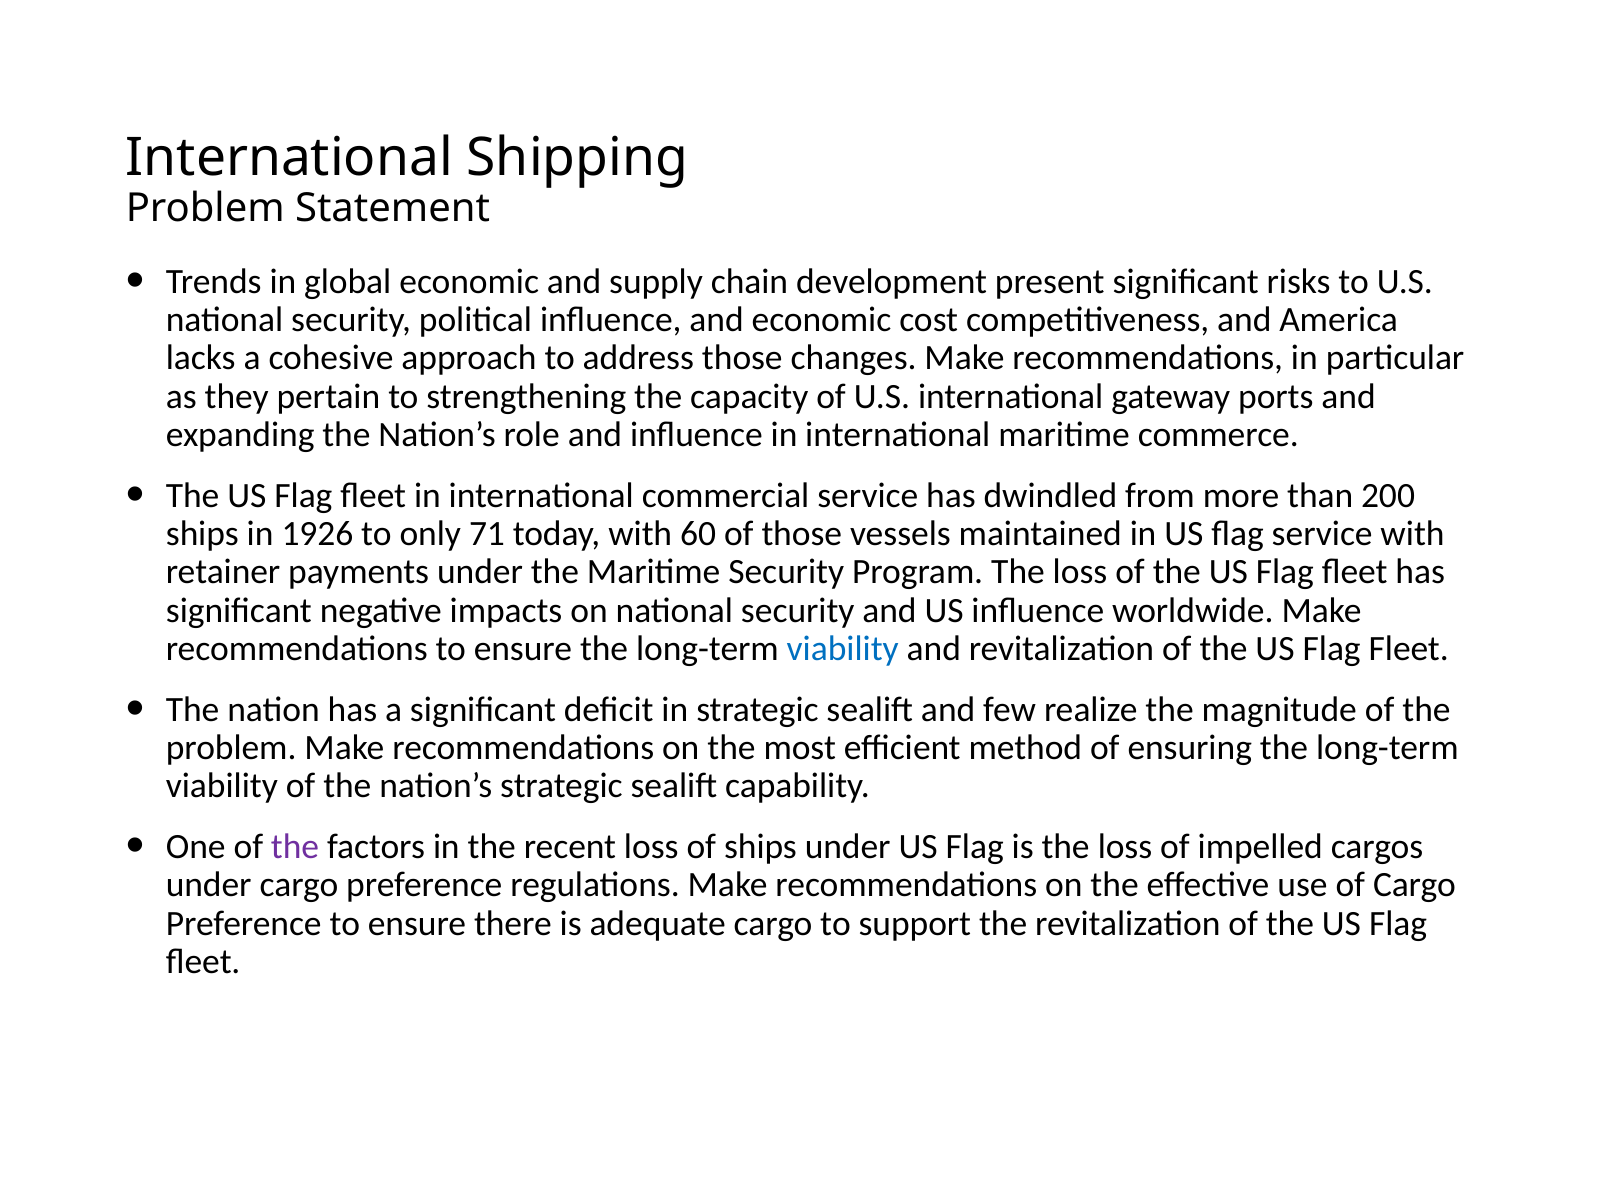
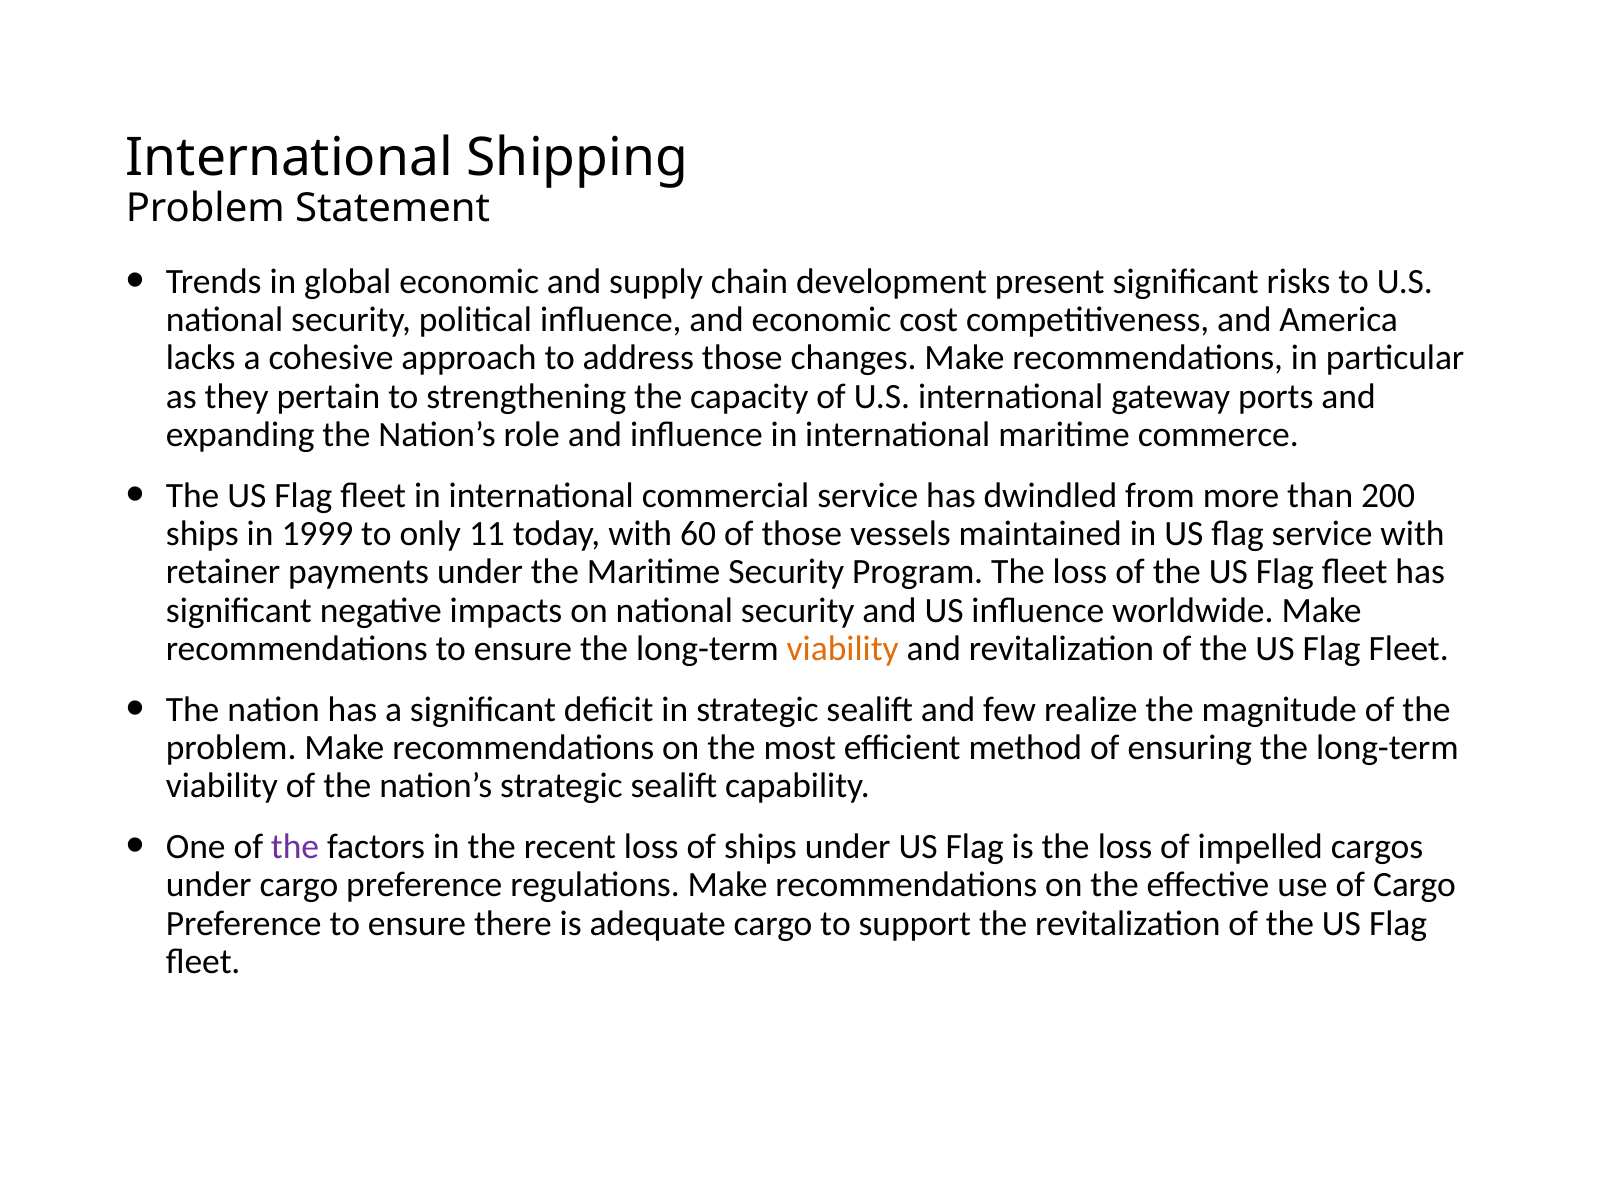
1926: 1926 -> 1999
71: 71 -> 11
viability at (843, 649) colour: blue -> orange
